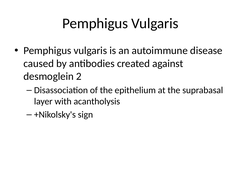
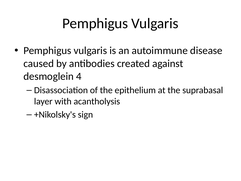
2: 2 -> 4
